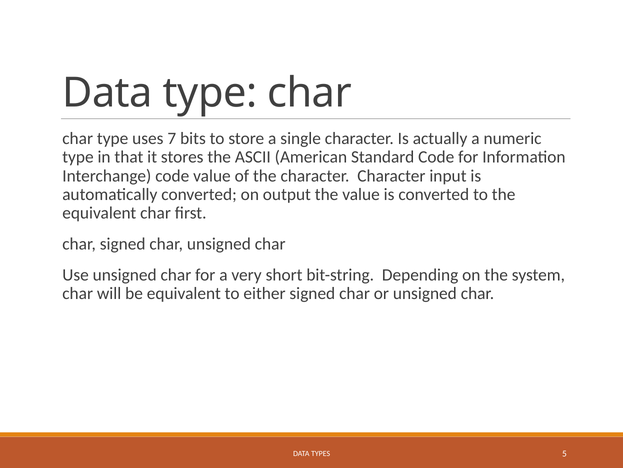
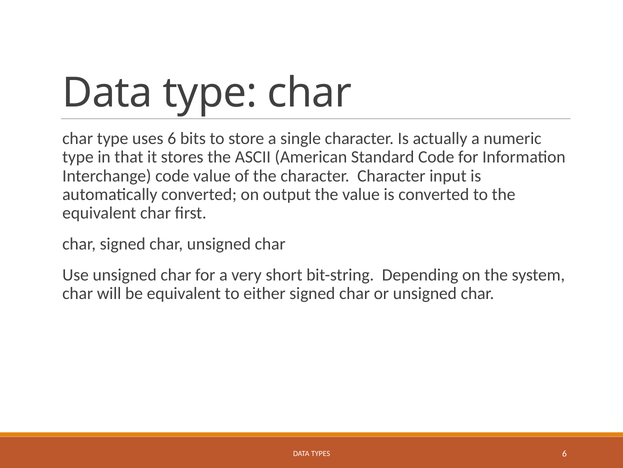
uses 7: 7 -> 6
TYPES 5: 5 -> 6
